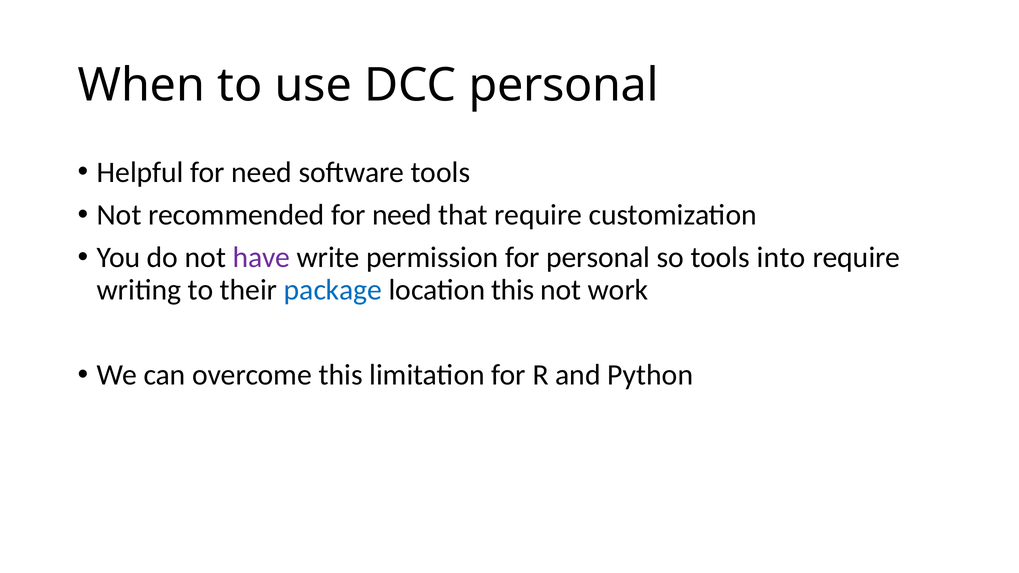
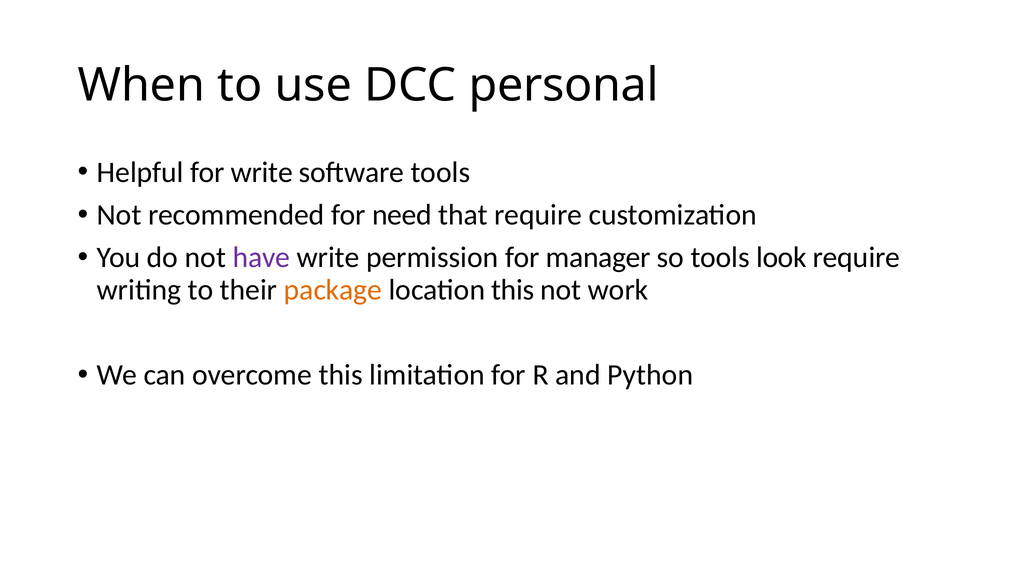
Helpful for need: need -> write
for personal: personal -> manager
into: into -> look
package colour: blue -> orange
